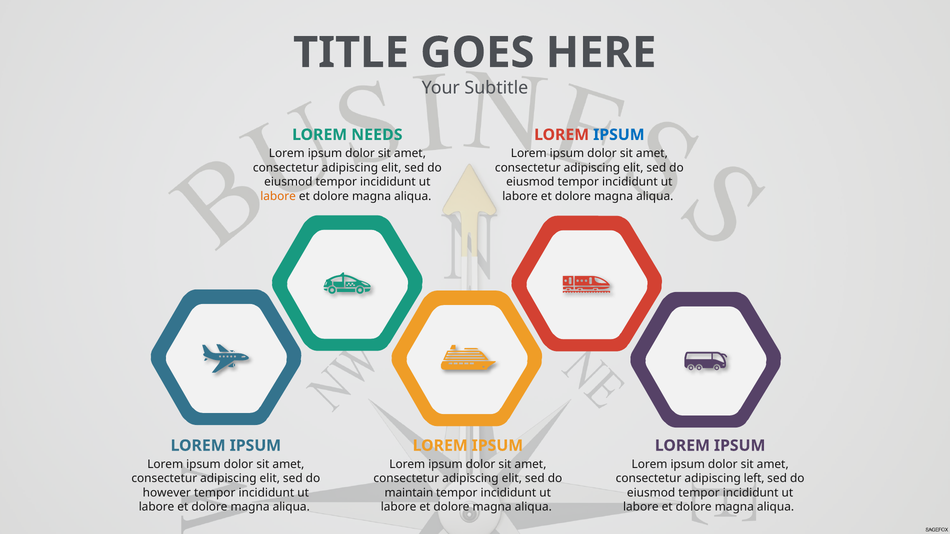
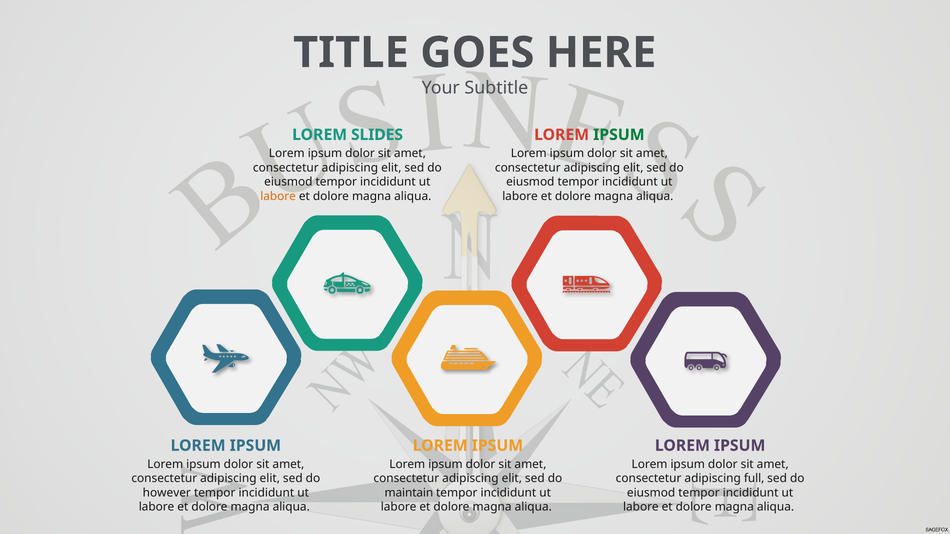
NEEDS: NEEDS -> SLIDES
IPSUM at (619, 135) colour: blue -> green
left: left -> full
